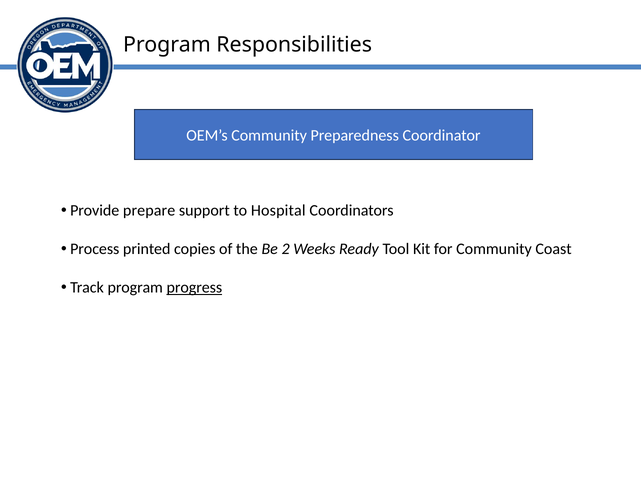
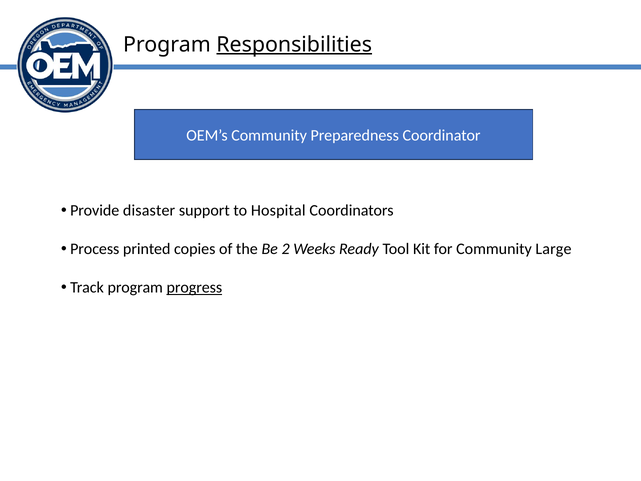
Responsibilities underline: none -> present
prepare: prepare -> disaster
Coast: Coast -> Large
